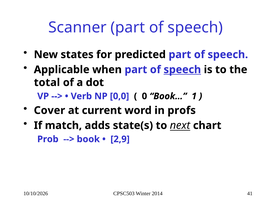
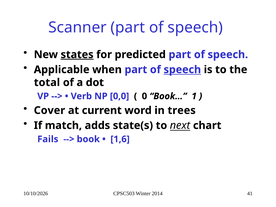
states underline: none -> present
profs: profs -> trees
Prob: Prob -> Fails
2,9: 2,9 -> 1,6
